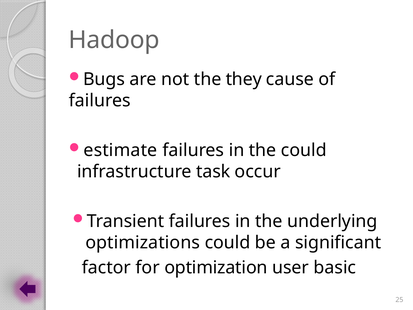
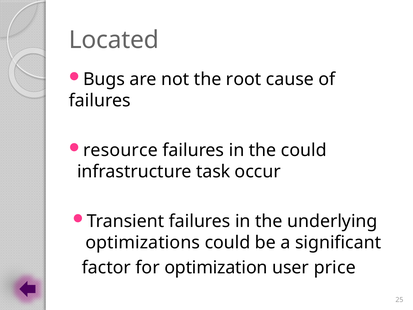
Hadoop: Hadoop -> Located
they: they -> root
estimate: estimate -> resource
basic: basic -> price
